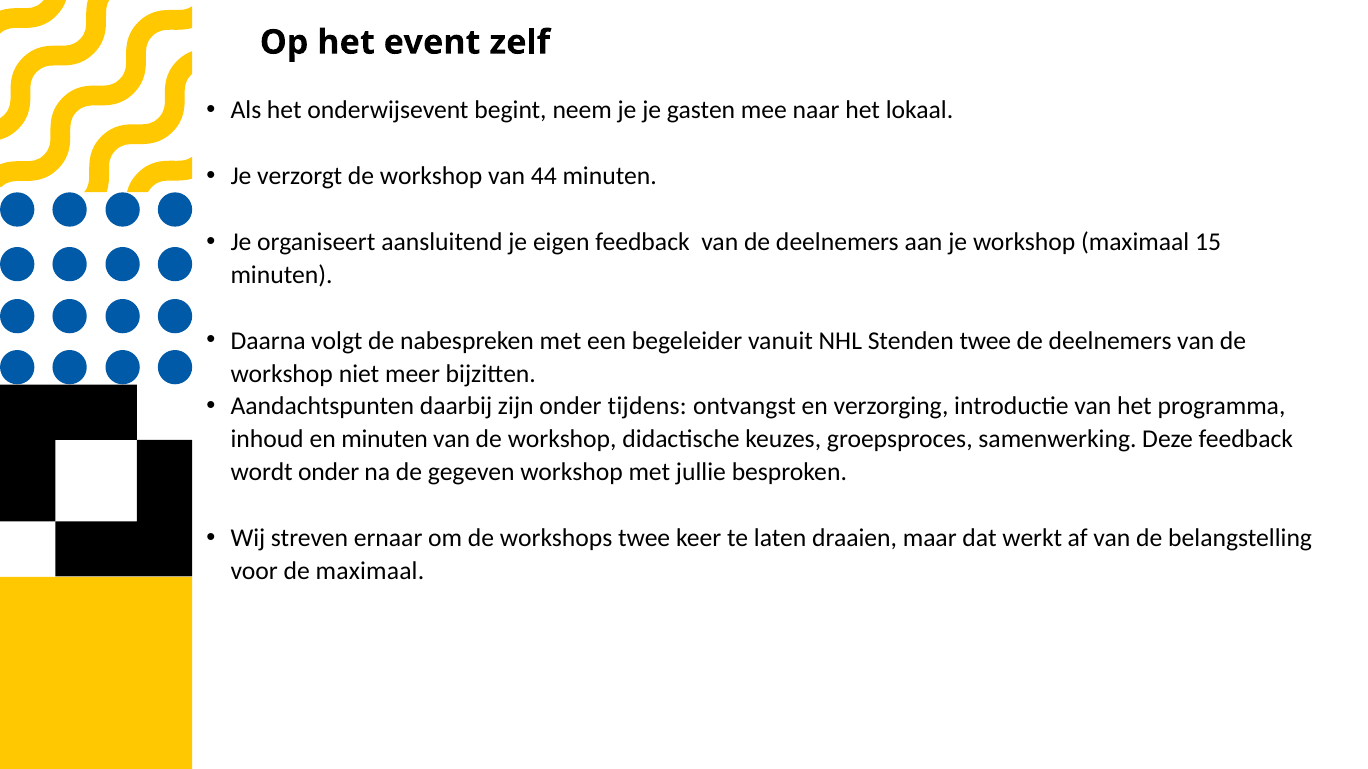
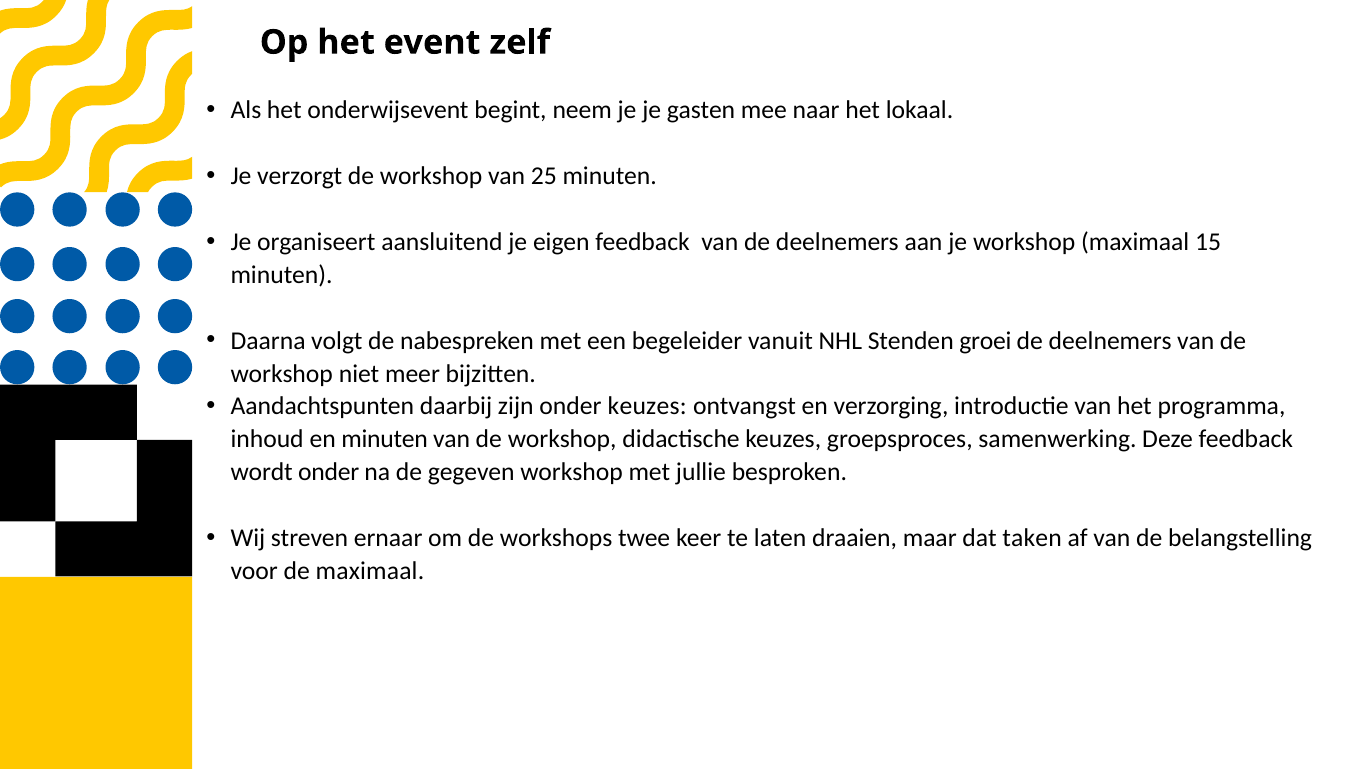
44: 44 -> 25
Stenden twee: twee -> groei
onder tijdens: tijdens -> keuzes
werkt: werkt -> taken
